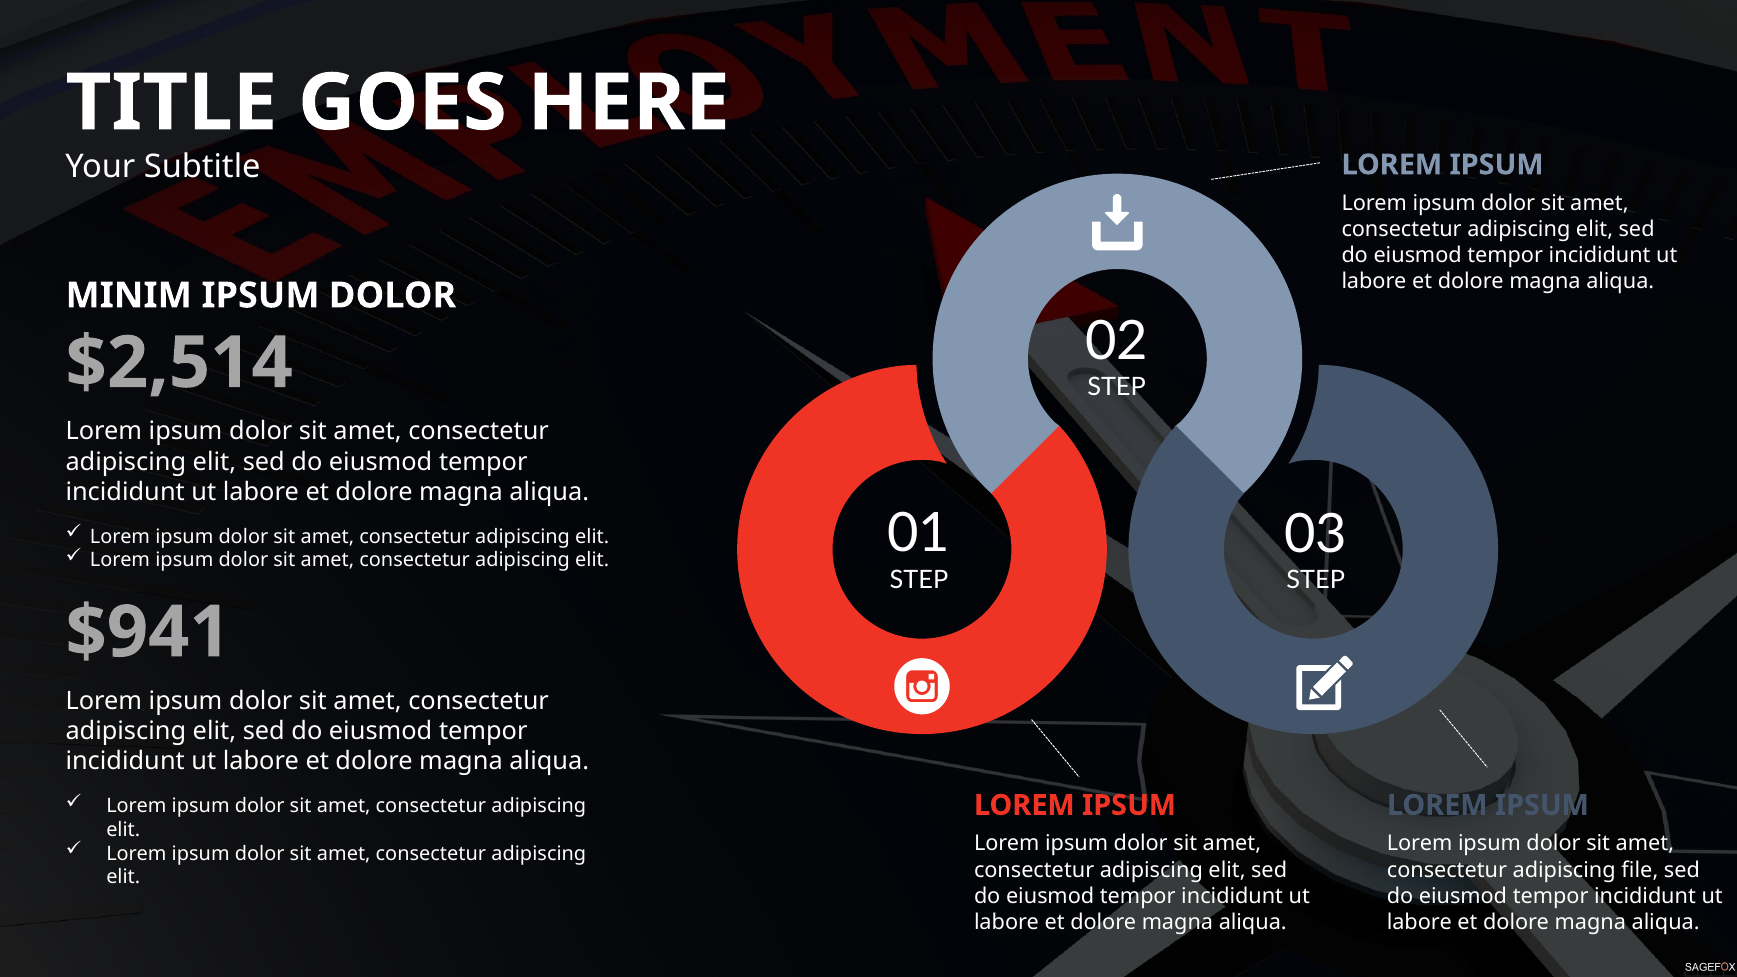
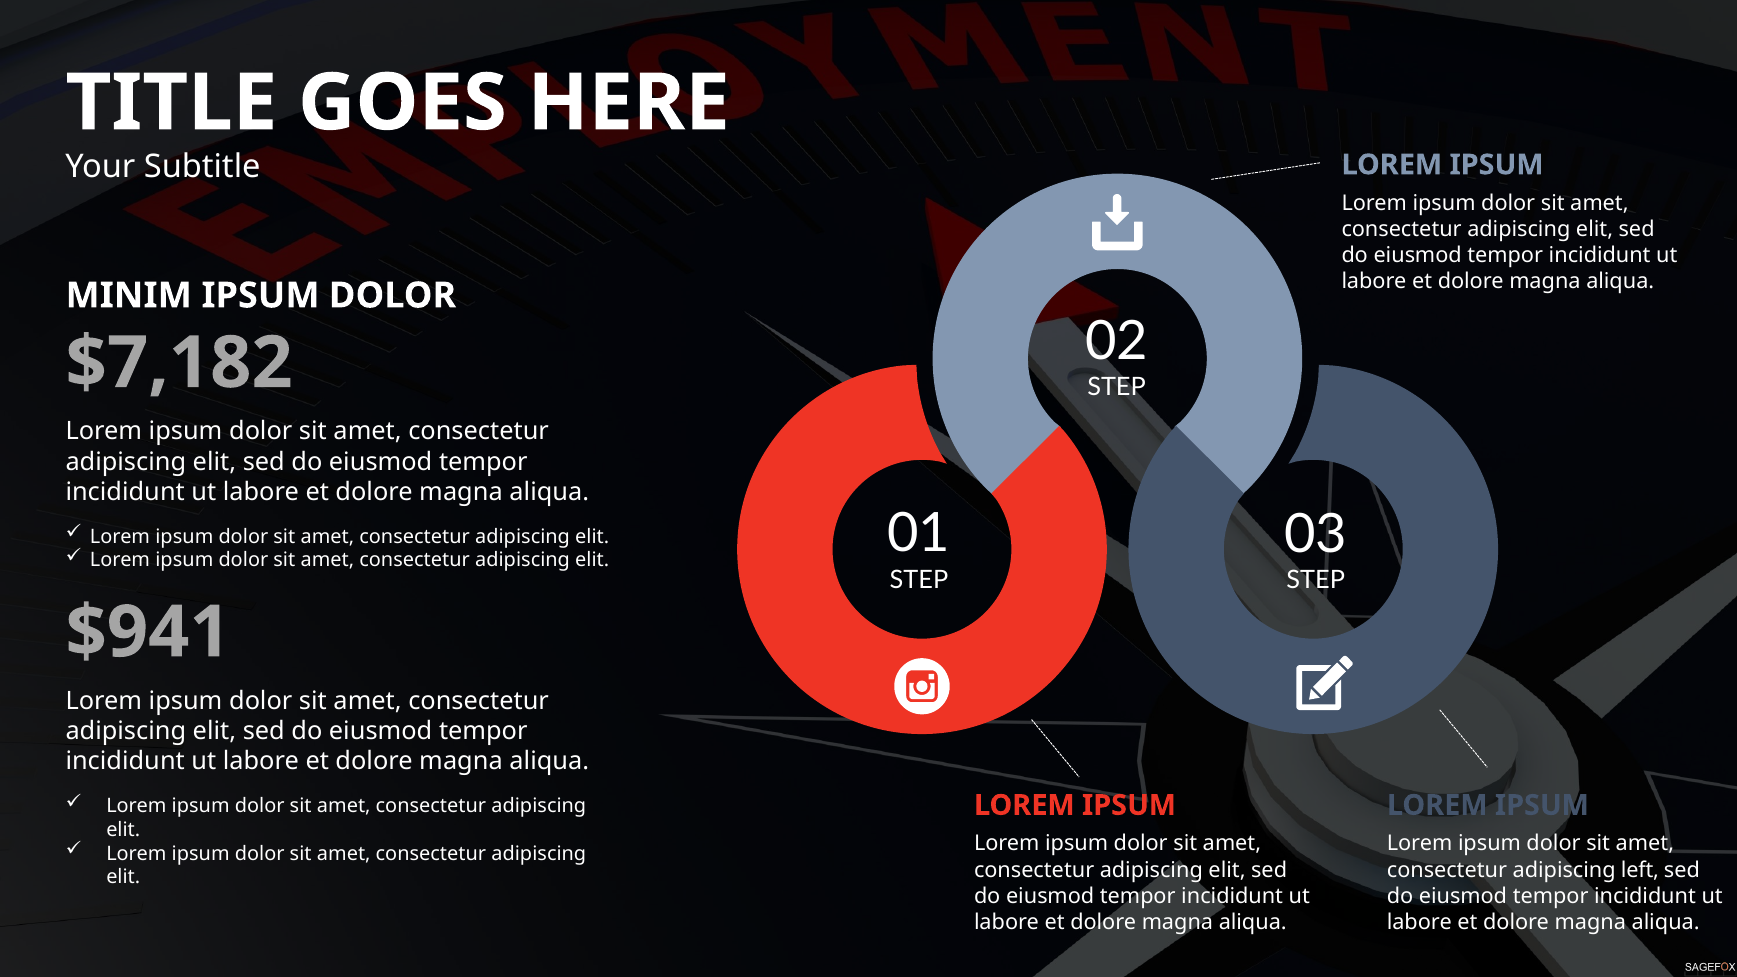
$2,514: $2,514 -> $7,182
file: file -> left
